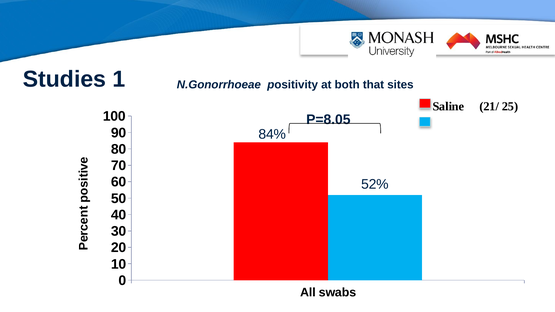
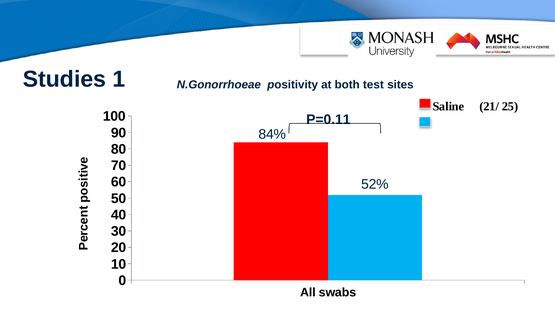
that: that -> test
P=8.05: P=8.05 -> P=0.11
